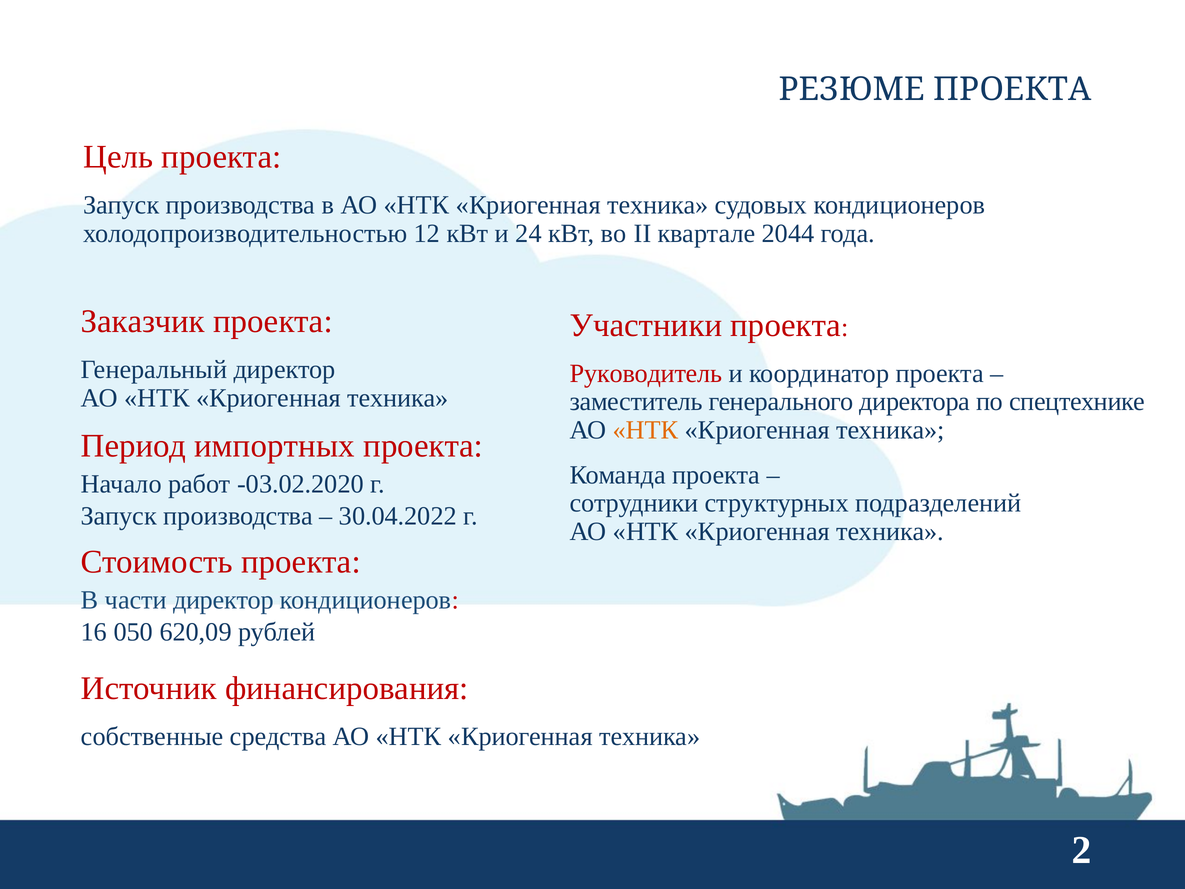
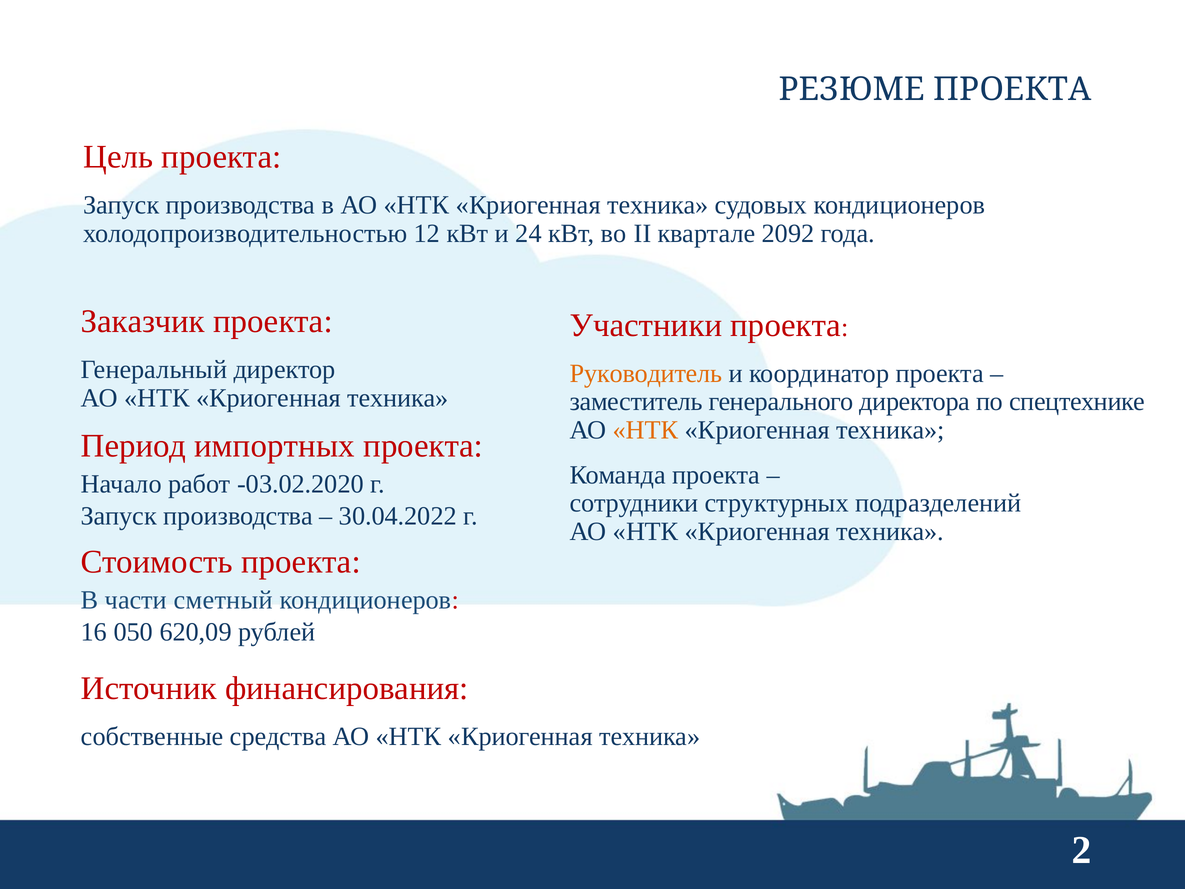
2044: 2044 -> 2092
Руководитель colour: red -> orange
части директор: директор -> сметный
